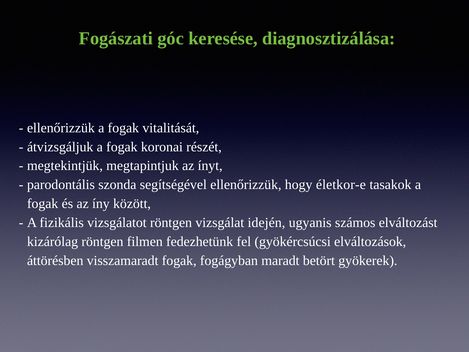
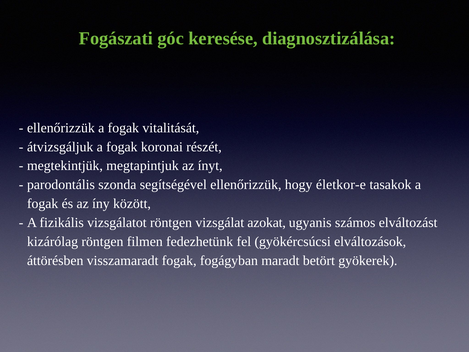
idején: idején -> azokat
